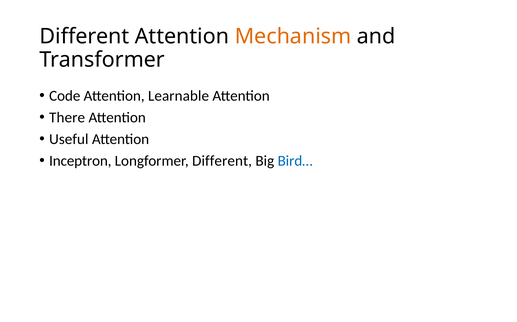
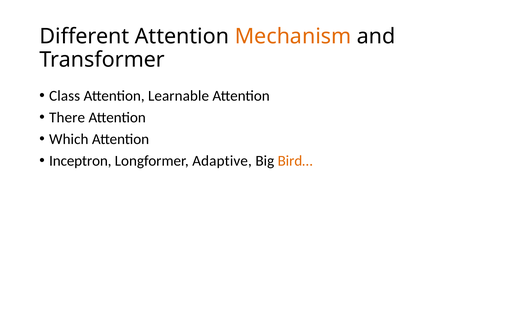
Code: Code -> Class
Useful: Useful -> Which
Longformer Different: Different -> Adaptive
Bird… colour: blue -> orange
